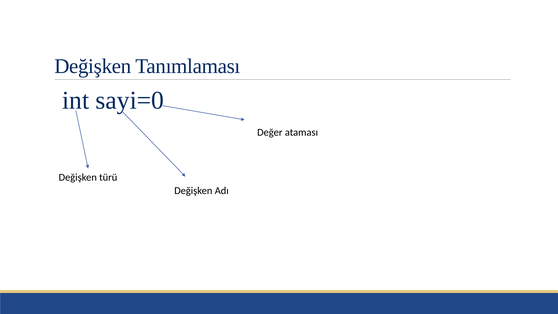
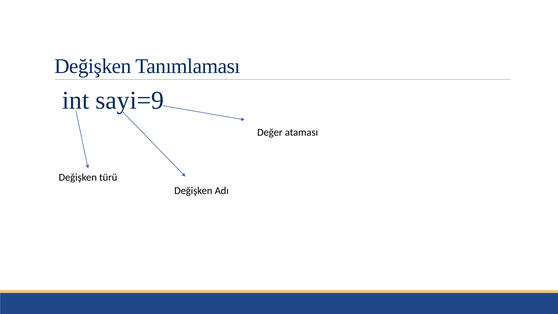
sayi=0: sayi=0 -> sayi=9
